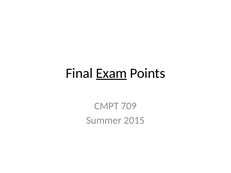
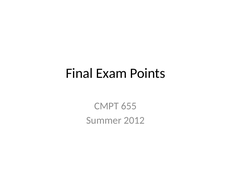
Exam underline: present -> none
709: 709 -> 655
2015: 2015 -> 2012
